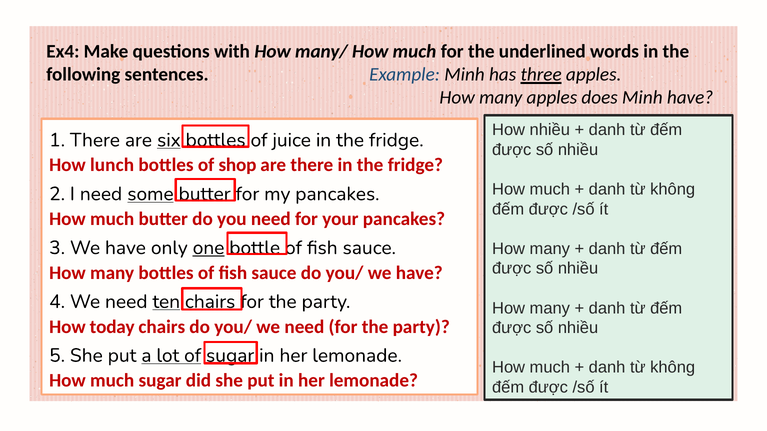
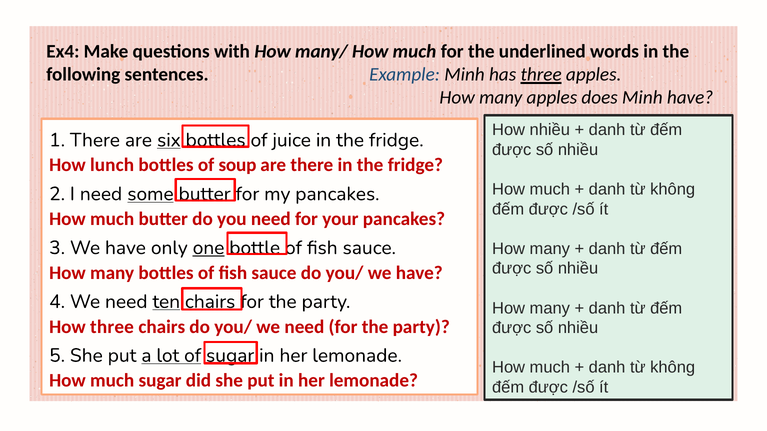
shop: shop -> soup
How today: today -> three
